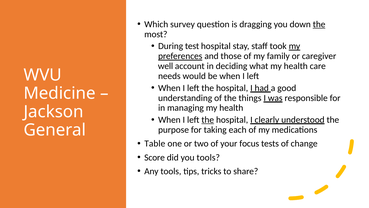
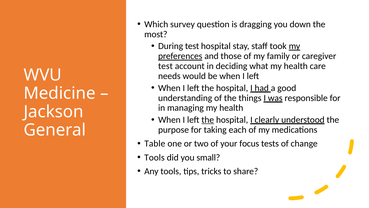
the at (319, 24) underline: present -> none
well at (166, 66): well -> test
Score at (155, 157): Score -> Tools
you tools: tools -> small
